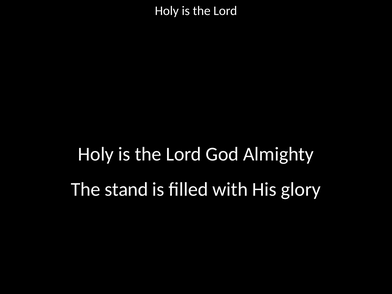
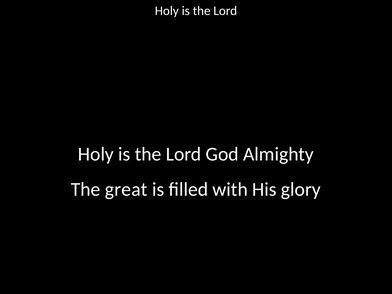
stand: stand -> great
